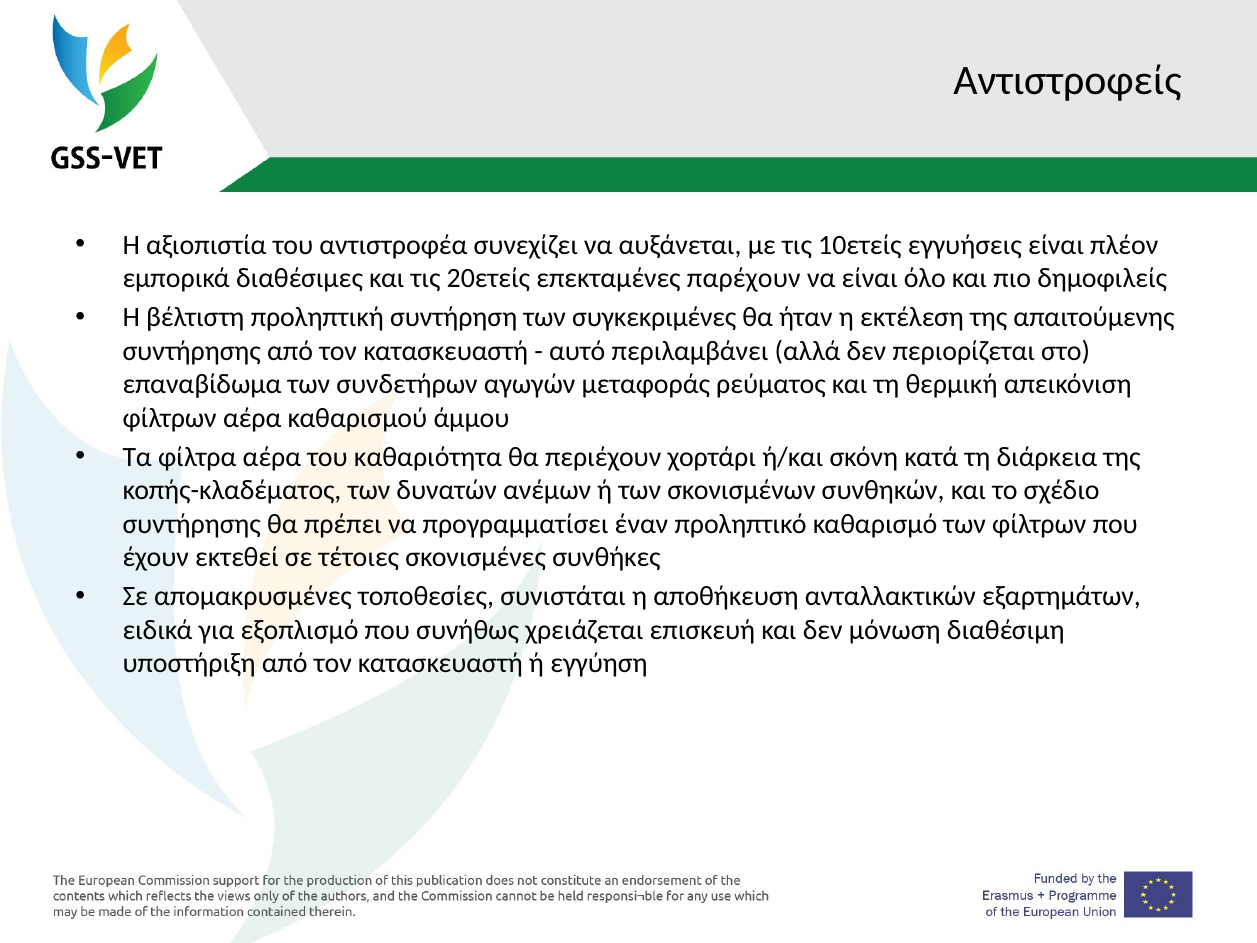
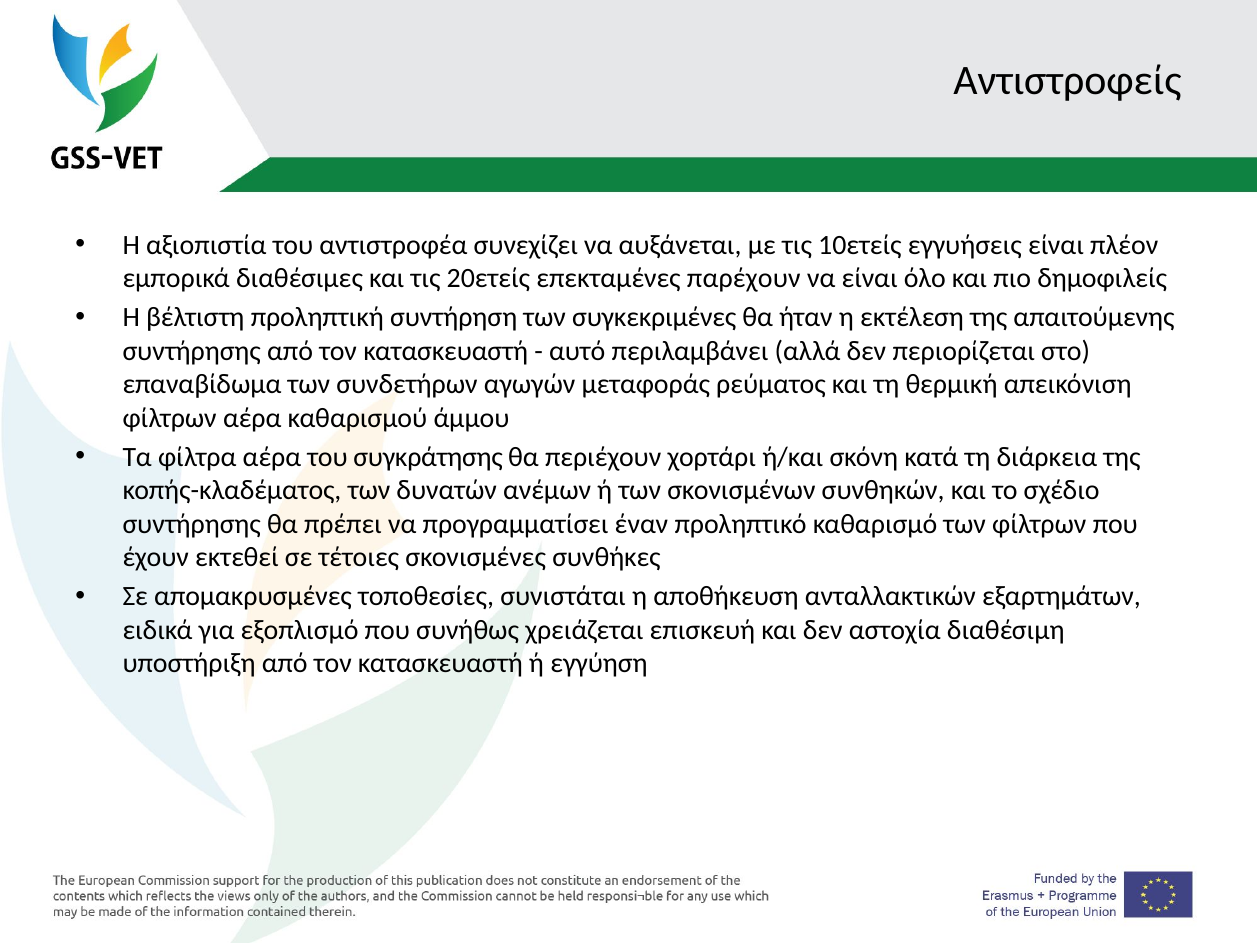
καθαριότητα: καθαριότητα -> συγκράτησης
μόνωση: μόνωση -> αστοχία
